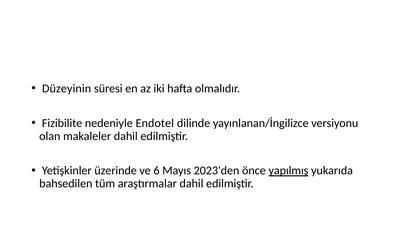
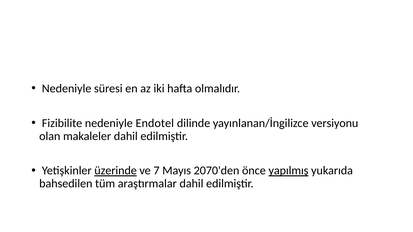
Düzeyinin at (67, 89): Düzeyinin -> Nedeniyle
üzerinde underline: none -> present
6: 6 -> 7
2023'den: 2023'den -> 2070'den
